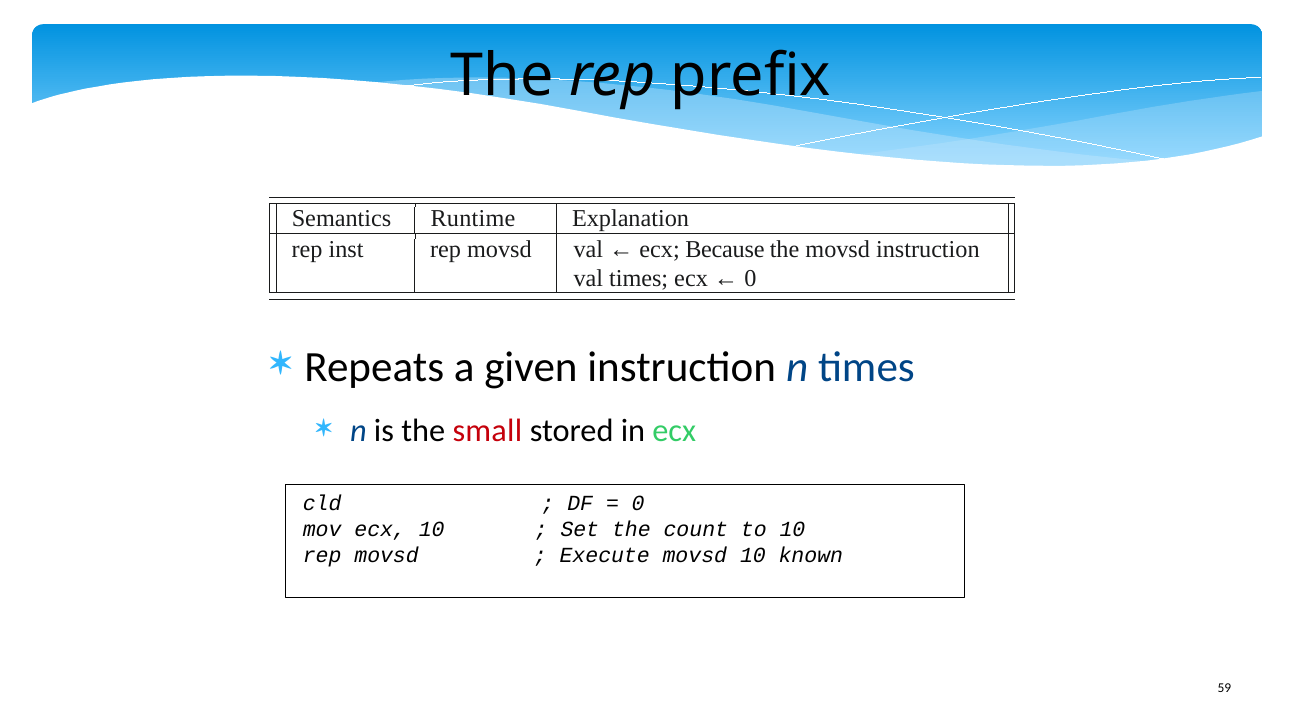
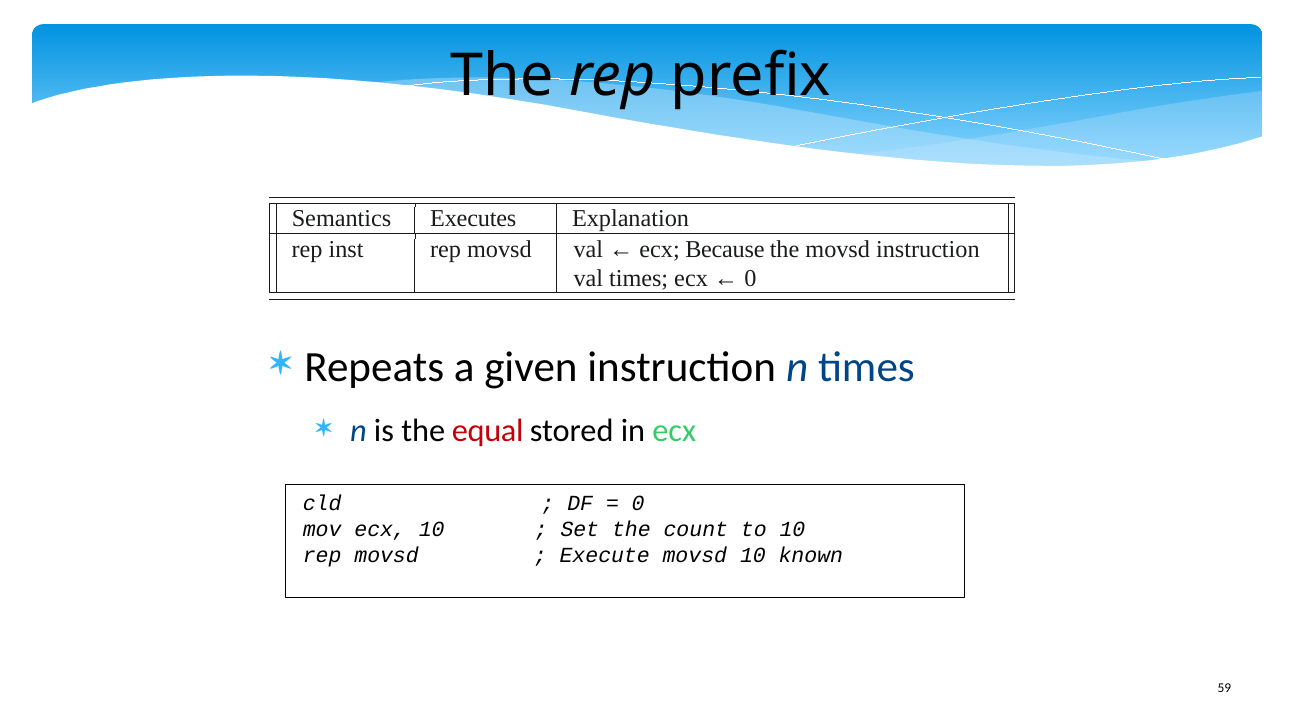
Runtime: Runtime -> Executes
small: small -> equal
